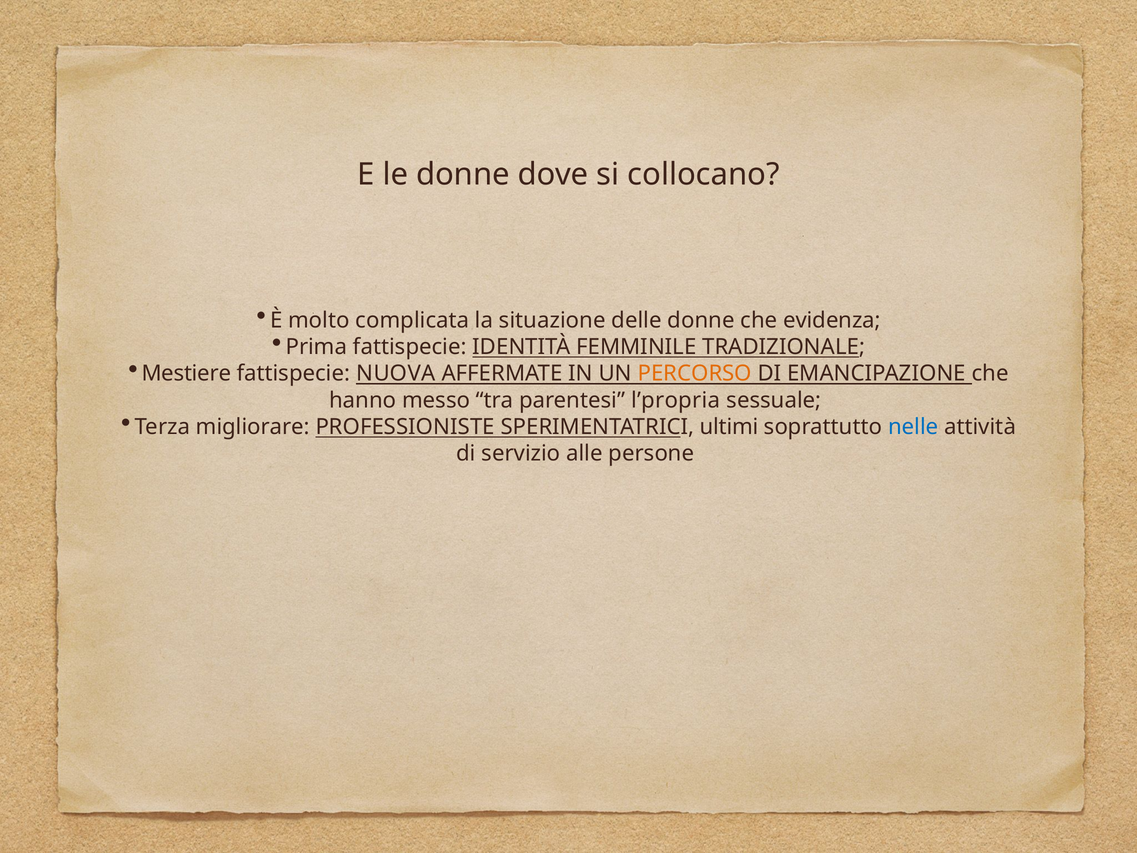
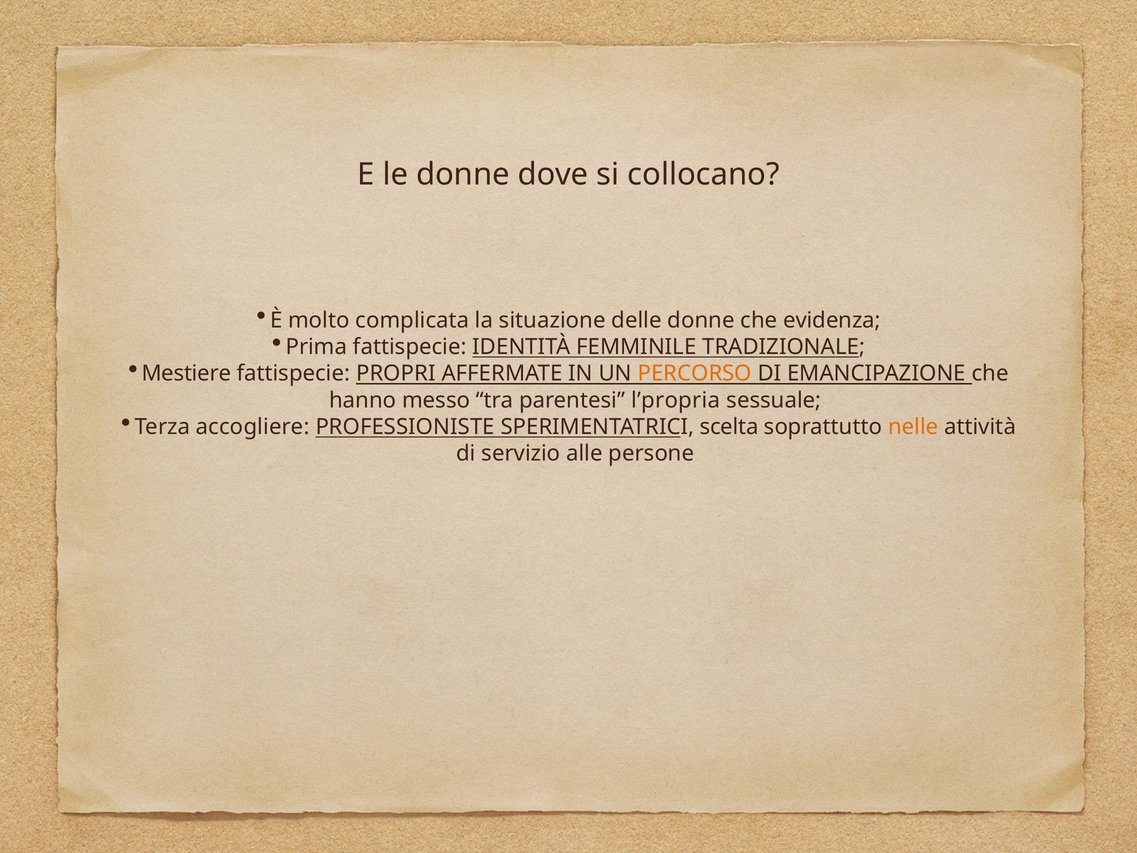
NUOVA: NUOVA -> PROPRI
migliorare: migliorare -> accogliere
ultimi: ultimi -> scelta
nelle colour: blue -> orange
